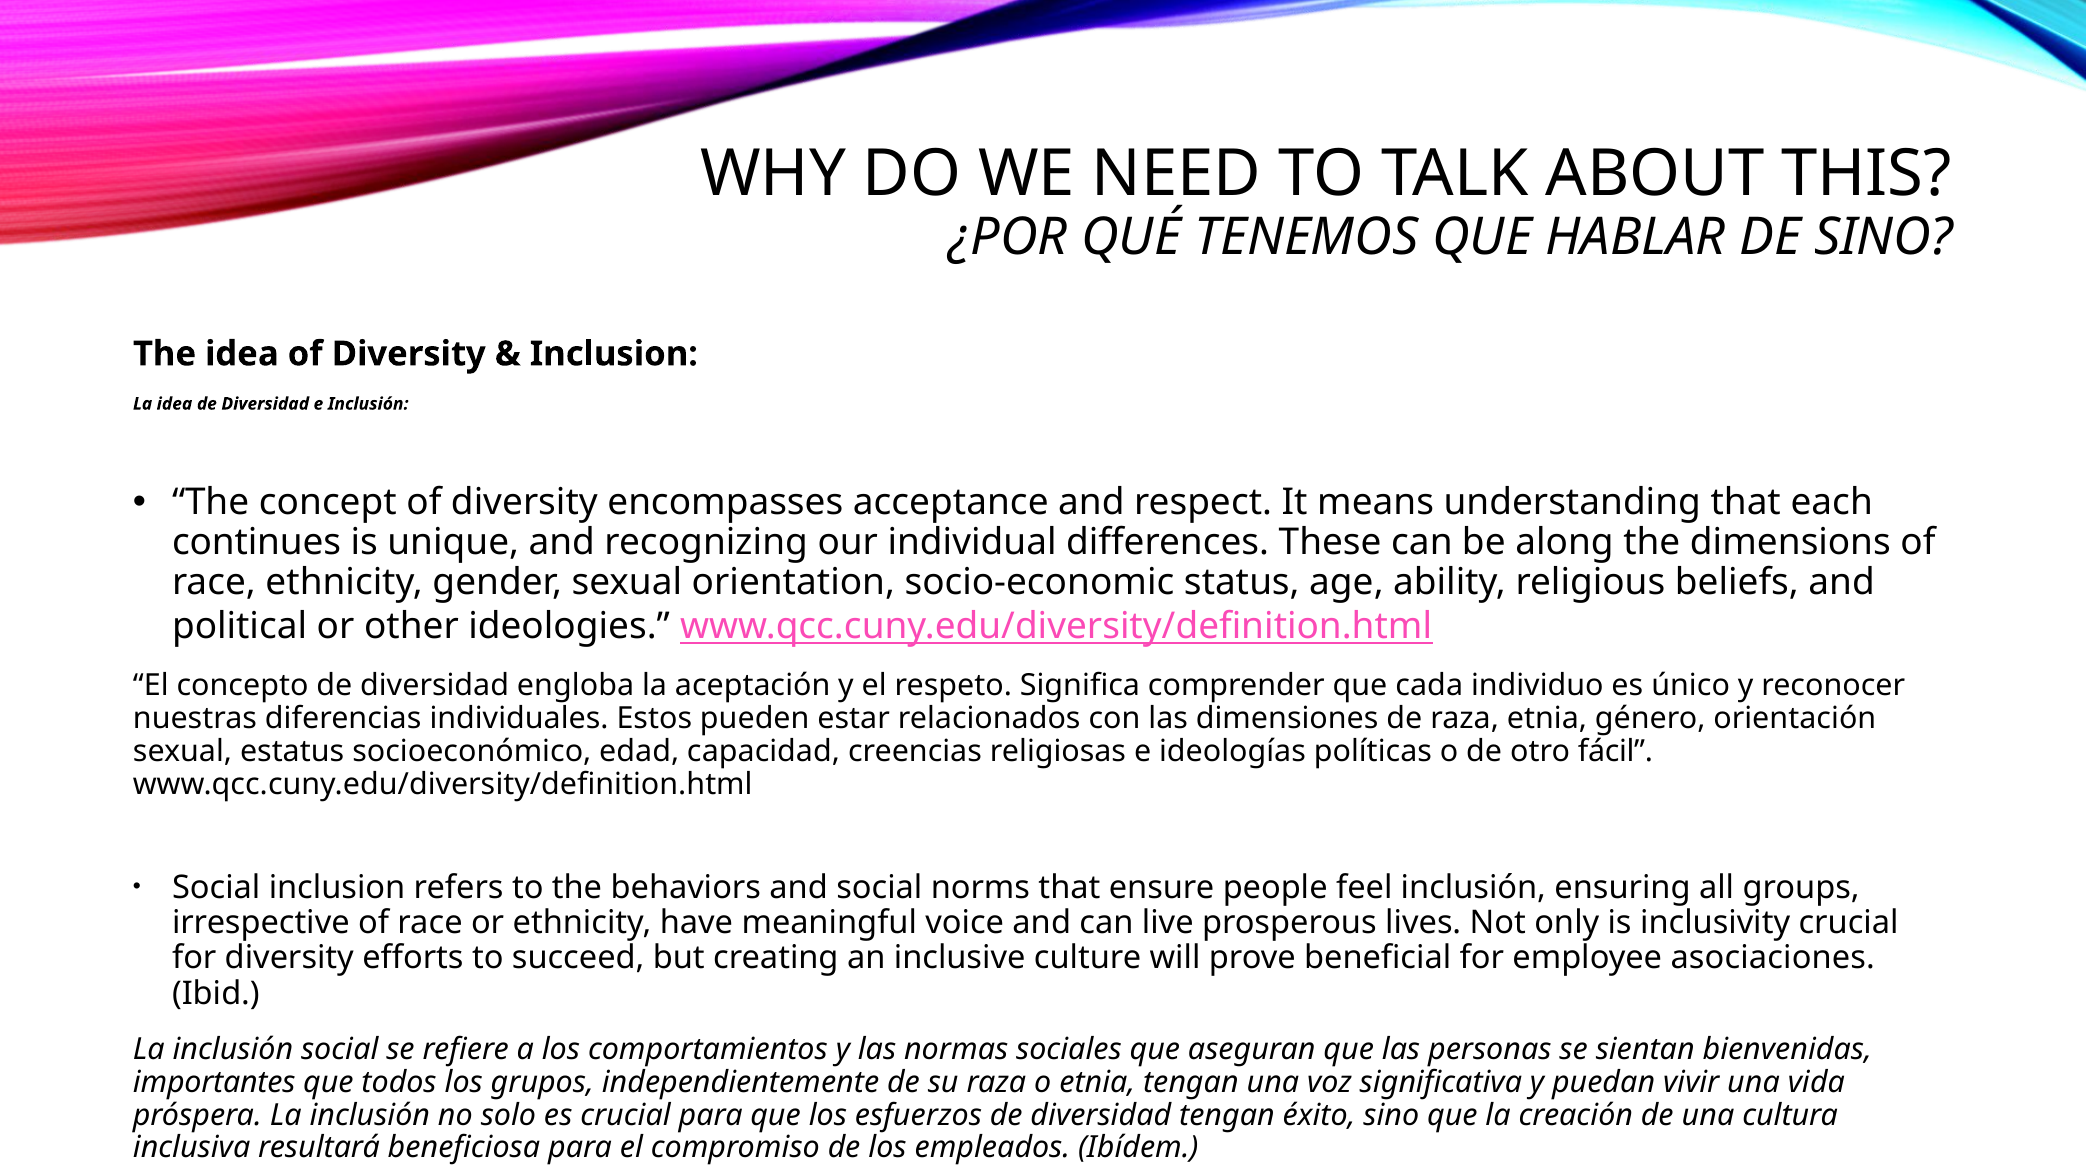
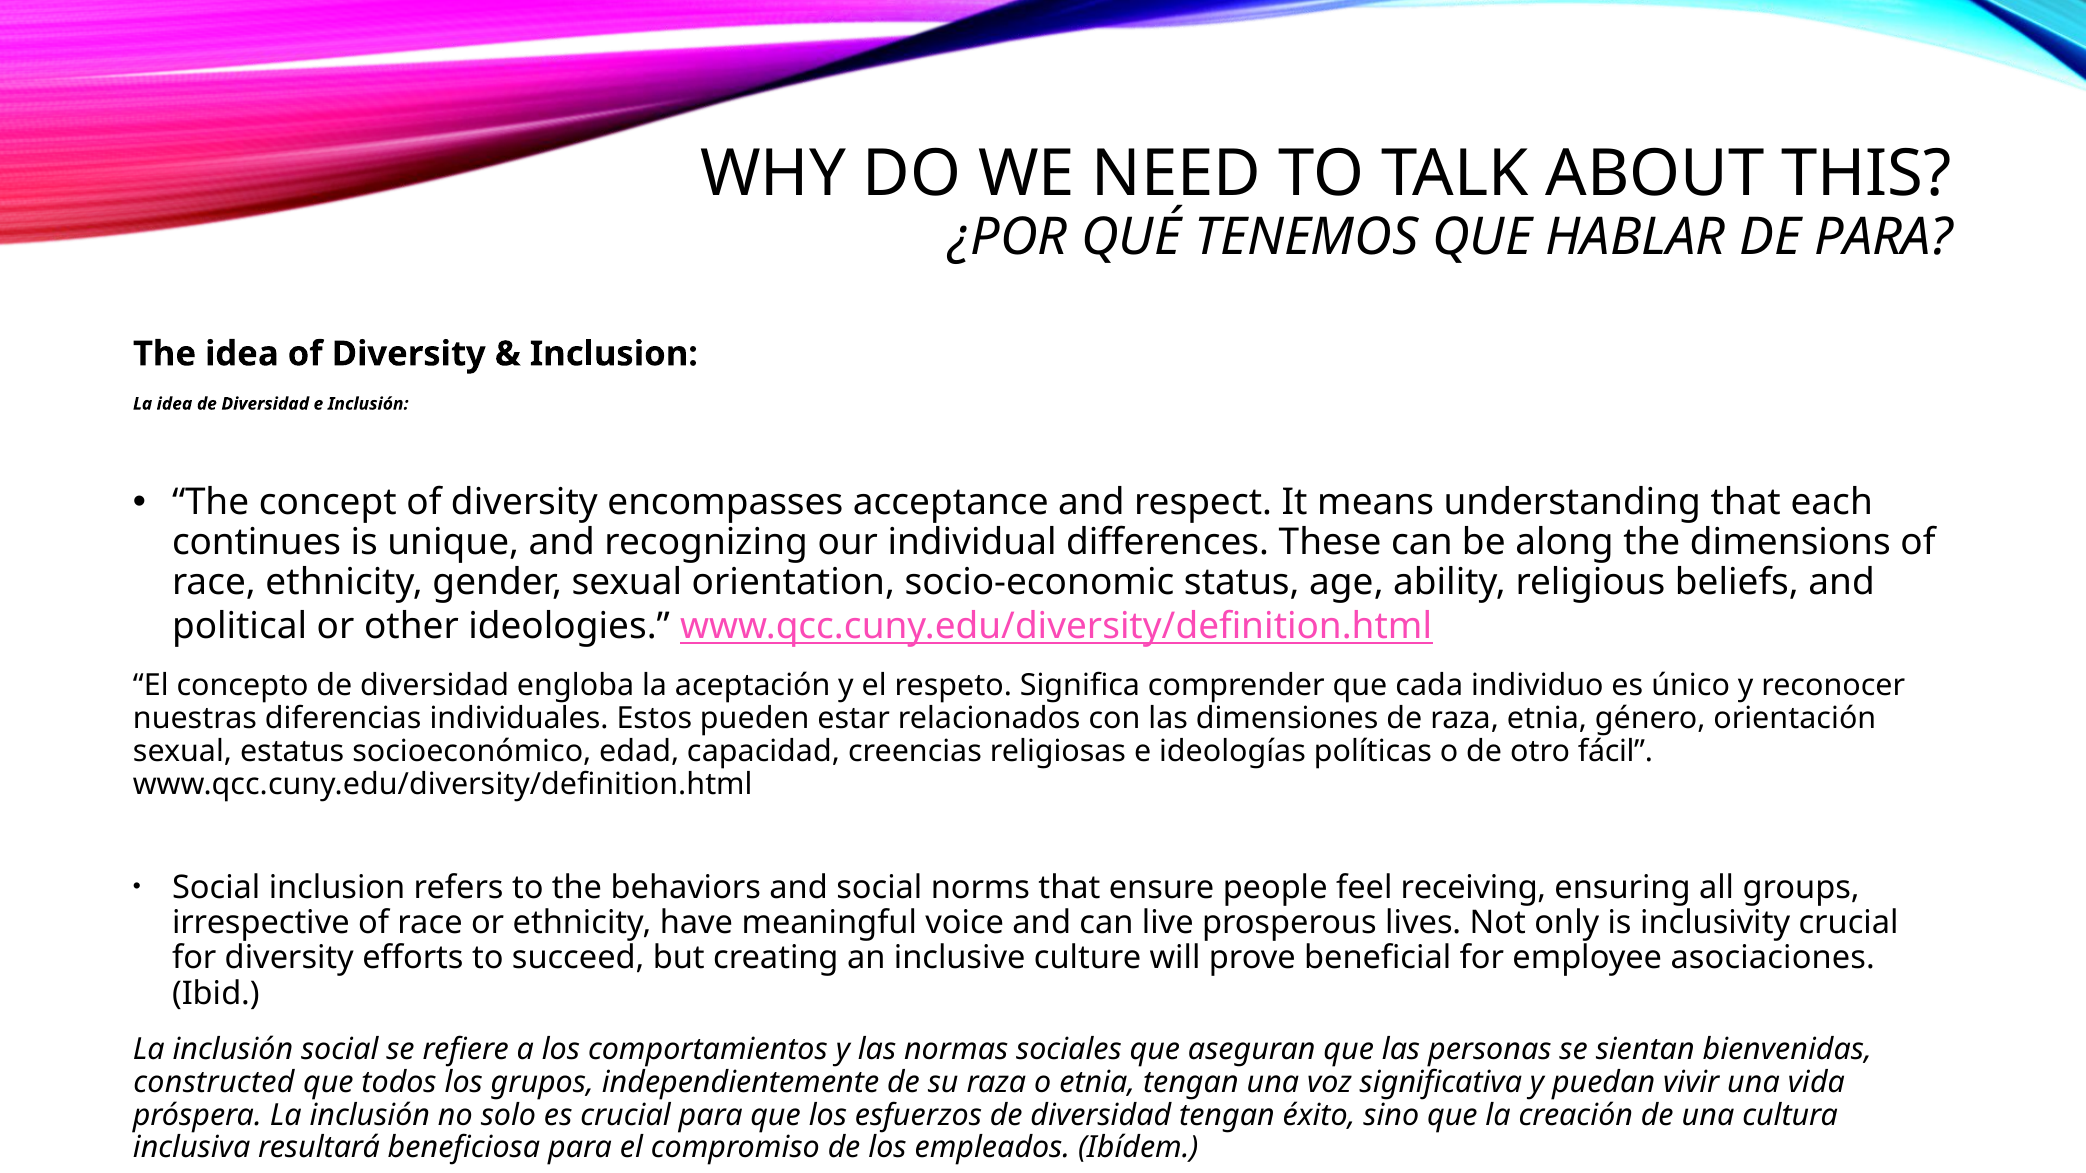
DE SINO: SINO -> PARA
feel inclusión: inclusión -> receiving
importantes: importantes -> constructed
